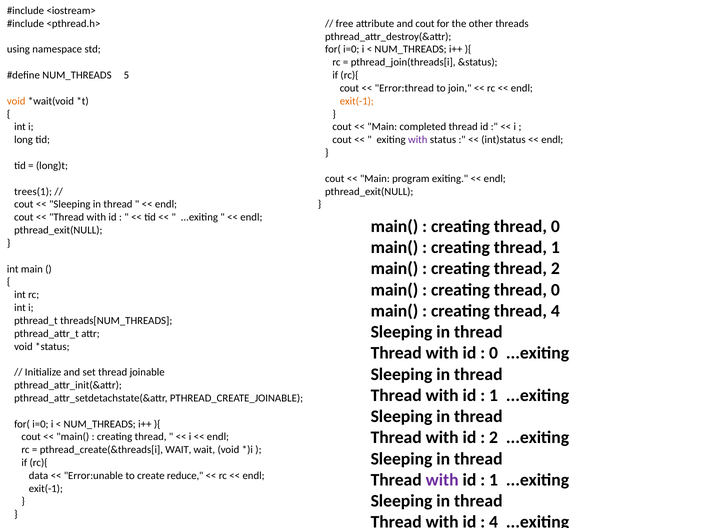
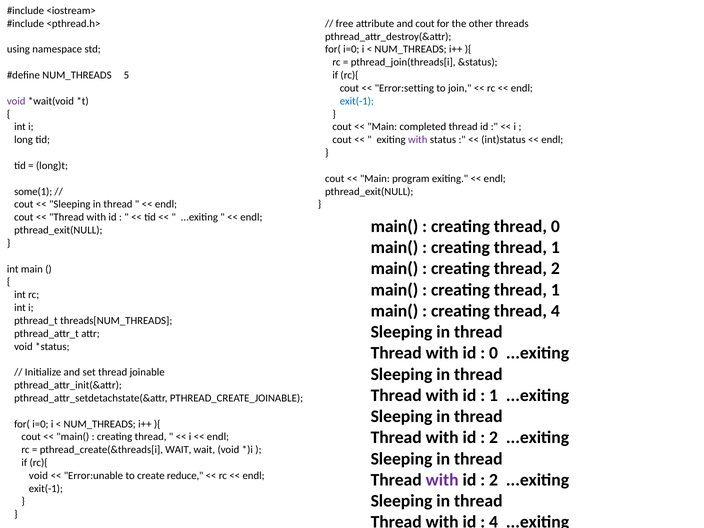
Error:thread: Error:thread -> Error:setting
void at (16, 101) colour: orange -> purple
exit(-1 at (357, 101) colour: orange -> blue
trees(1: trees(1 -> some(1
0 at (555, 290): 0 -> 1
data at (39, 476): data -> void
1 at (494, 480): 1 -> 2
